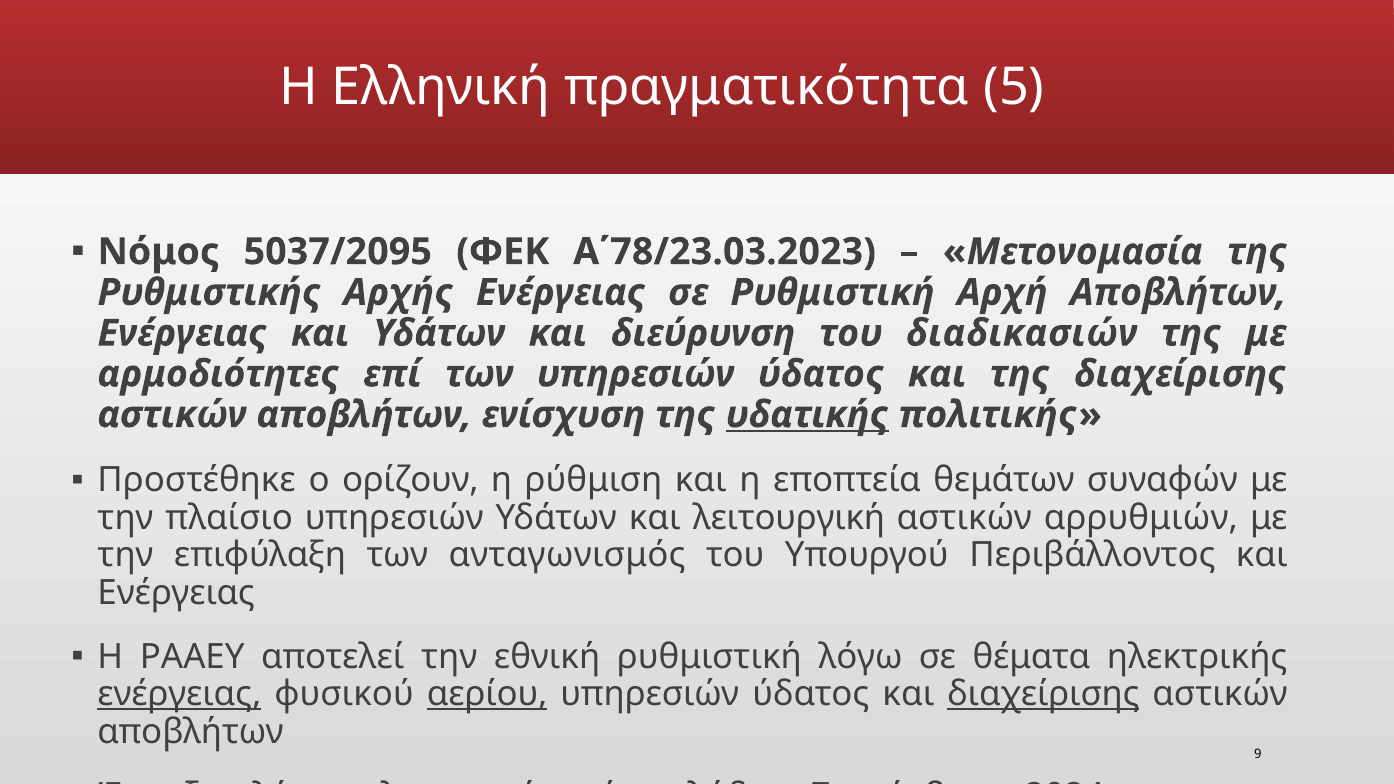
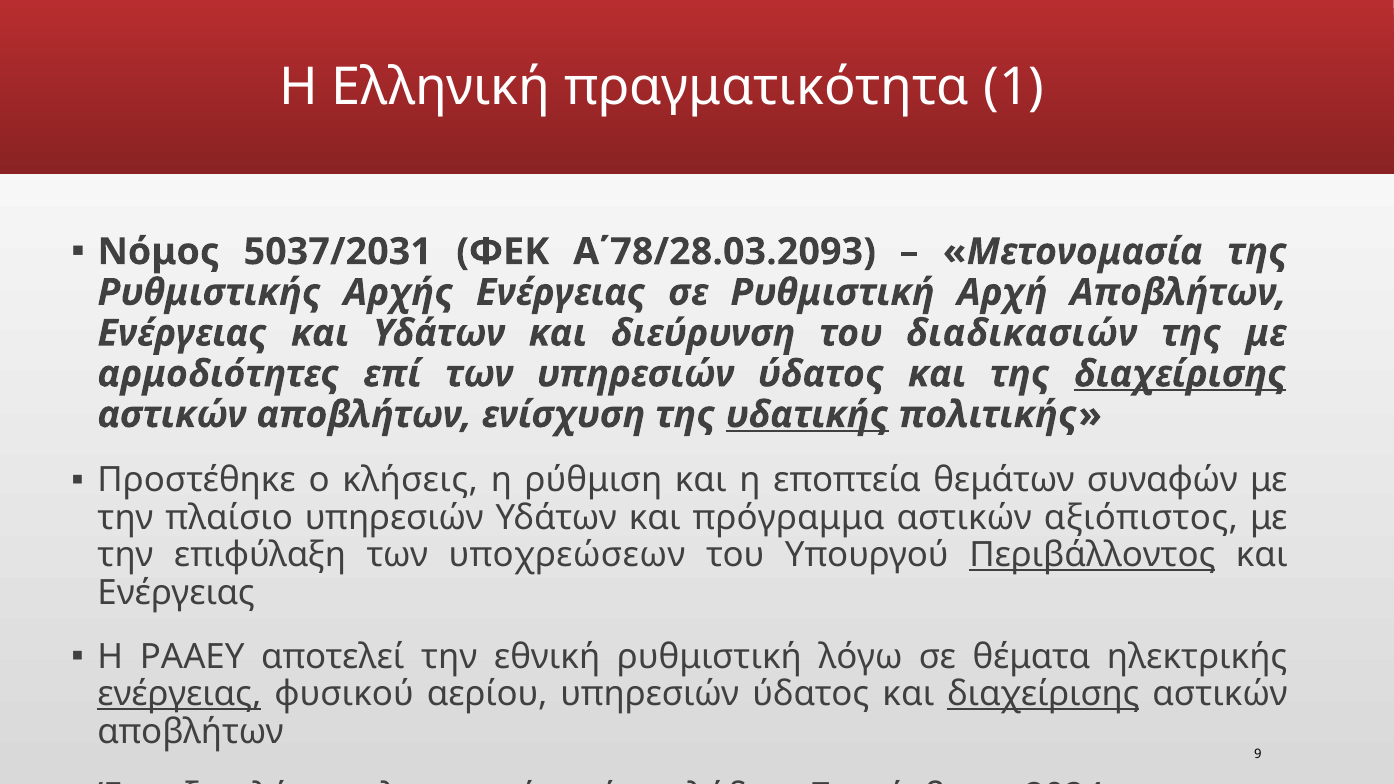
5: 5 -> 1
5037/2095: 5037/2095 -> 5037/2031
Α΄78/23.03.2023: Α΄78/23.03.2023 -> Α΄78/28.03.2093
διαχείρισης at (1180, 374) underline: none -> present
ορίζουν: ορίζουν -> κλήσεις
λειτουργική: λειτουργική -> πρόγραμμα
αρρυθμιών: αρρυθμιών -> αξιόπιστος
ανταγωνισμός: ανταγωνισμός -> υποχρεώσεων
Περιβάλλοντος underline: none -> present
αερίου underline: present -> none
